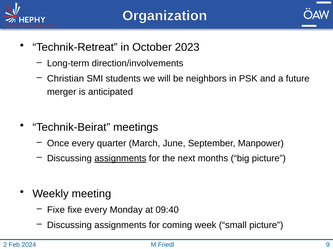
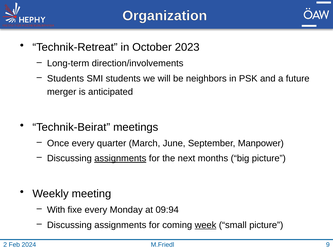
Christian at (66, 79): Christian -> Students
Fixe at (56, 210): Fixe -> With
09:40: 09:40 -> 09:94
week underline: none -> present
